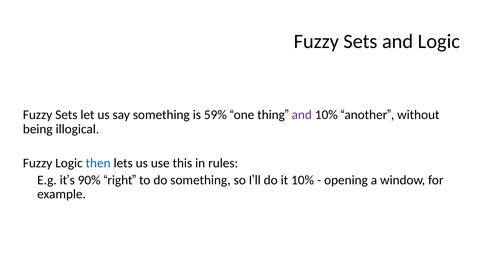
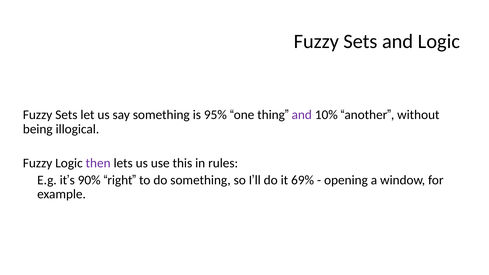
59%: 59% -> 95%
then colour: blue -> purple
it 10%: 10% -> 69%
